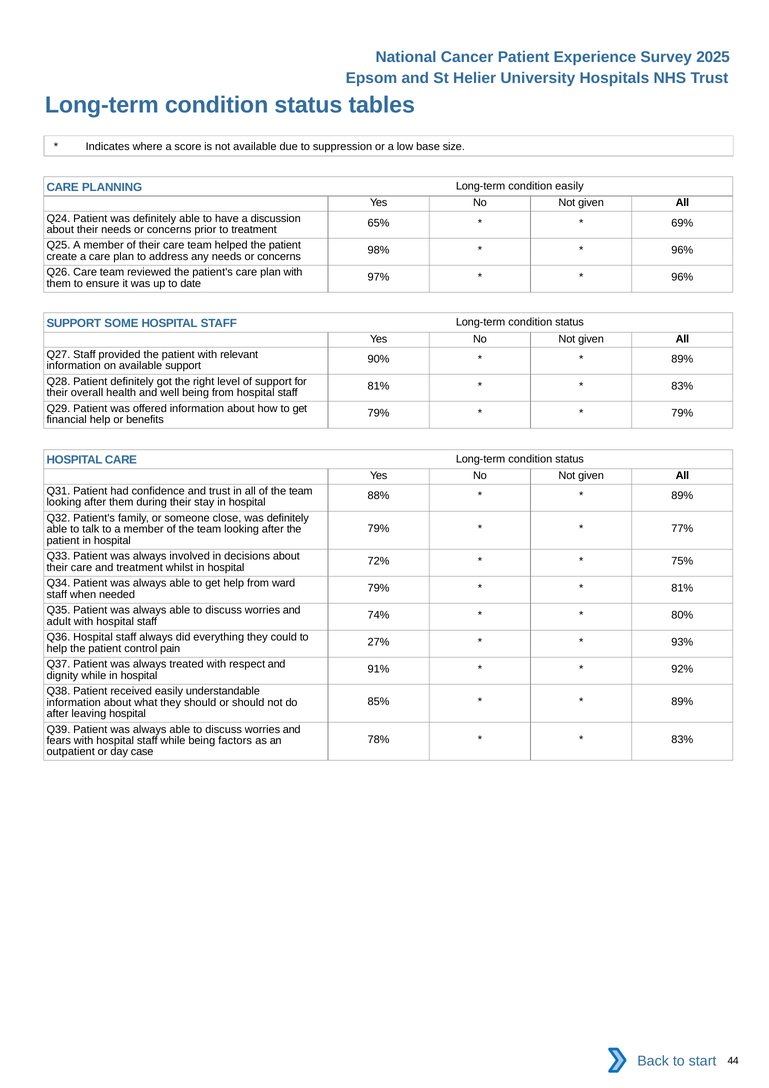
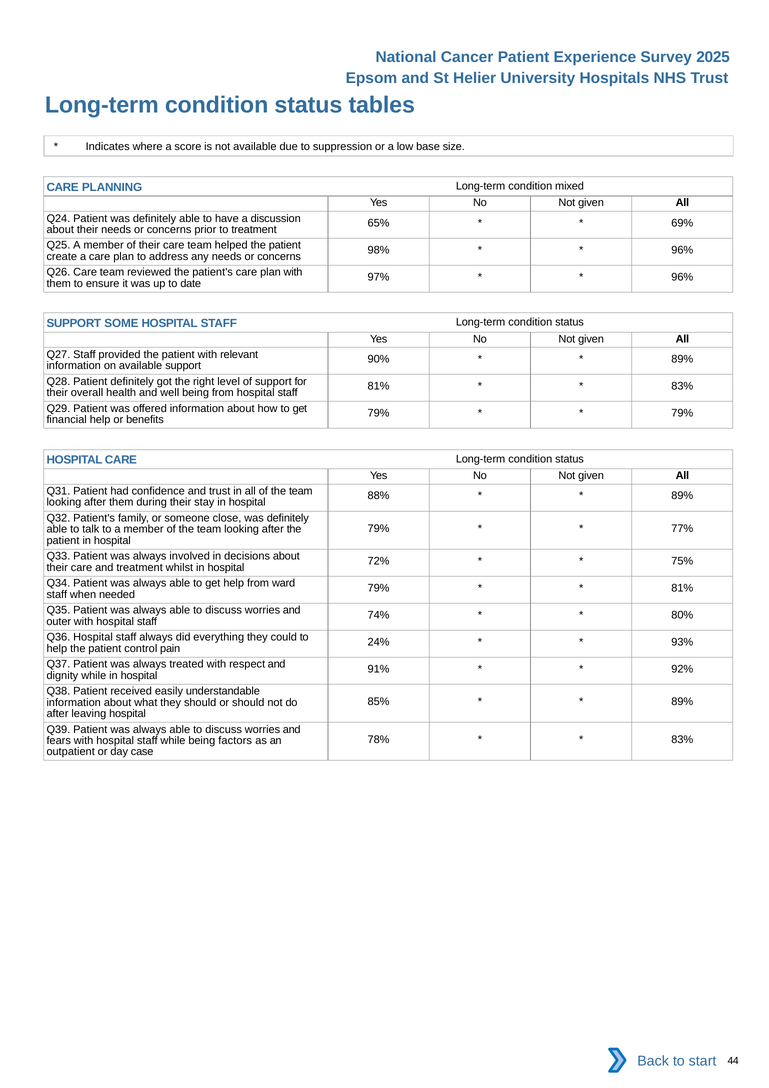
condition easily: easily -> mixed
adult: adult -> outer
27%: 27% -> 24%
